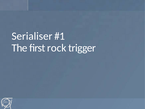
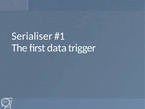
rock: rock -> data
